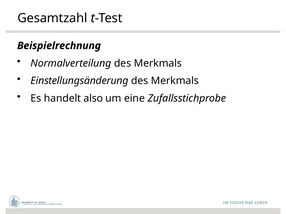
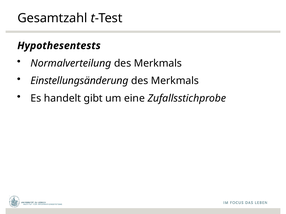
Beispielrechnung: Beispielrechnung -> Hypothesentests
also: also -> gibt
